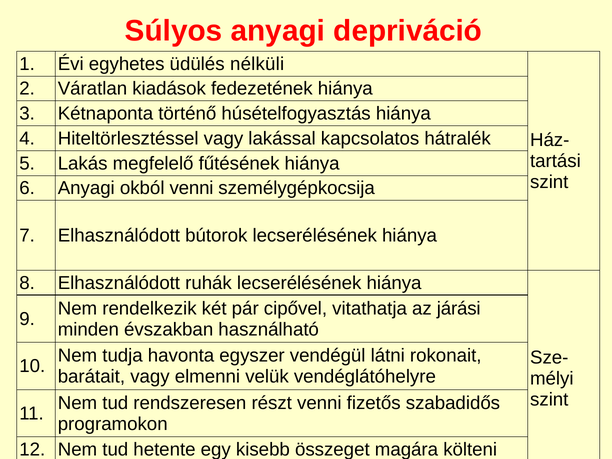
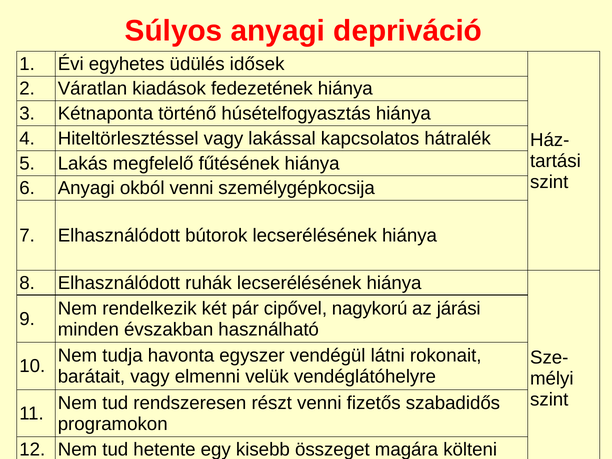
nélküli: nélküli -> idősek
vitathatja: vitathatja -> nagykorú
